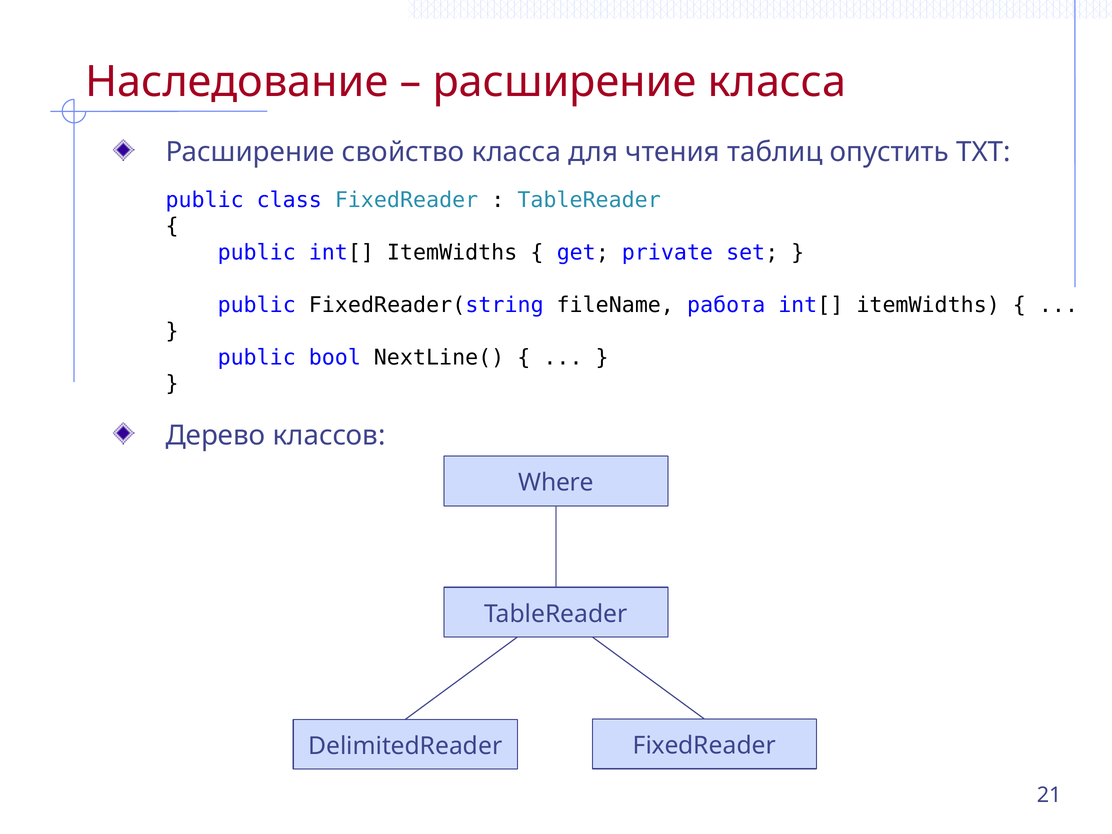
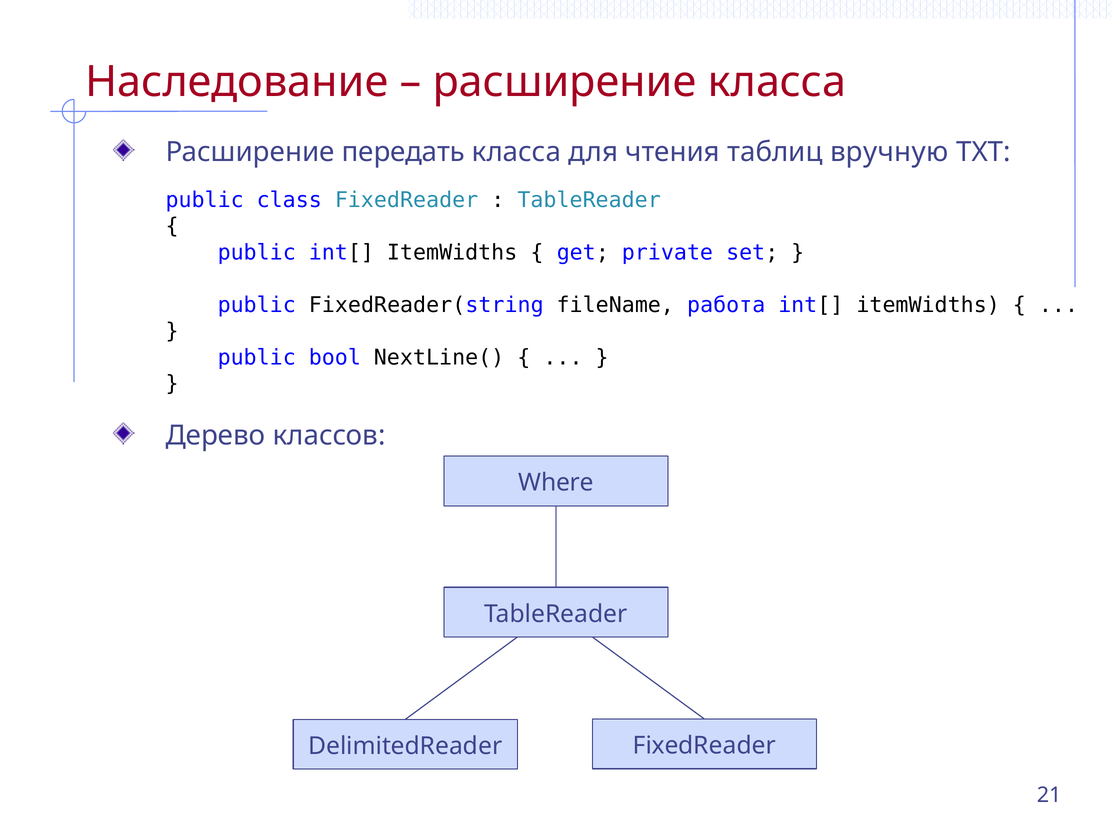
свойство: свойство -> передать
опустить: опустить -> вручную
